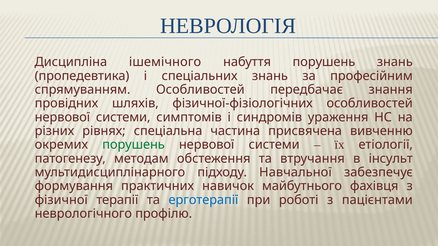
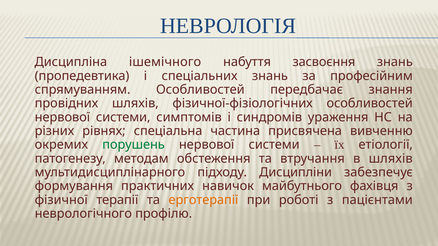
набуття порушень: порушень -> засвоєння
в інсульт: інсульт -> шляхів
Навчальної: Навчальної -> Дисципліни
ерготерапії colour: blue -> orange
